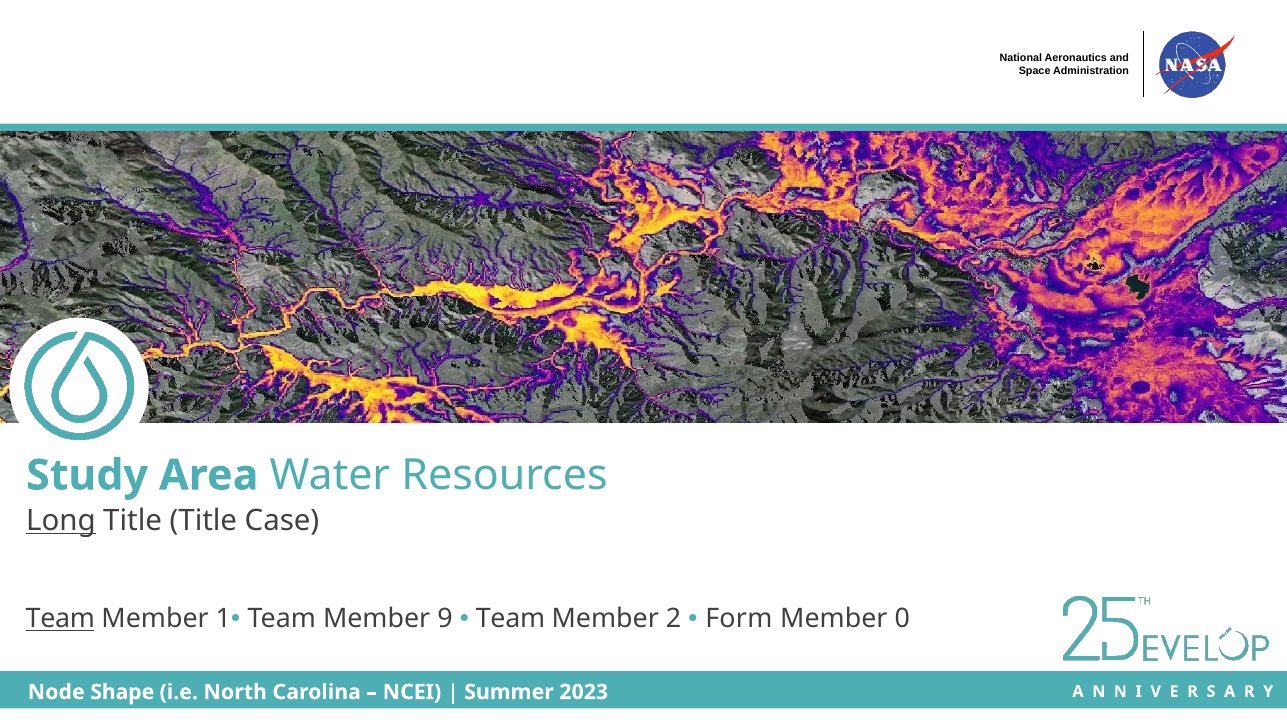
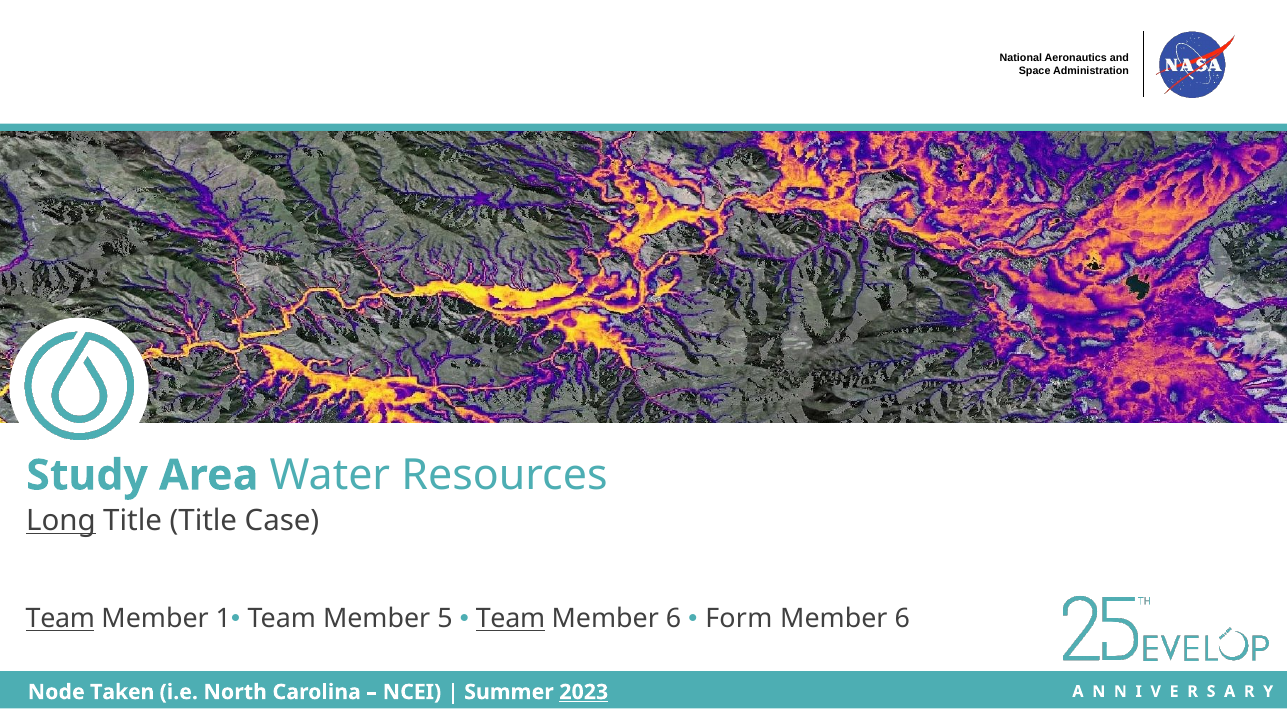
9: 9 -> 5
Team at (511, 619) underline: none -> present
2 at (674, 619): 2 -> 6
0 at (902, 619): 0 -> 6
Shape: Shape -> Taken
2023 underline: none -> present
